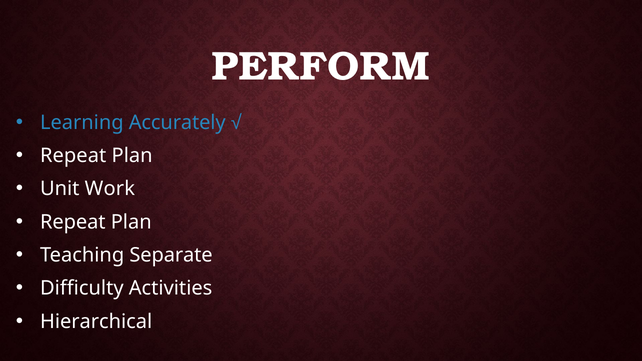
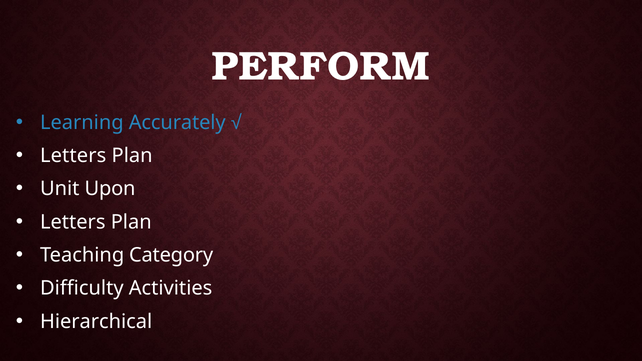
Repeat at (73, 156): Repeat -> Letters
Work: Work -> Upon
Repeat at (73, 222): Repeat -> Letters
Separate: Separate -> Category
